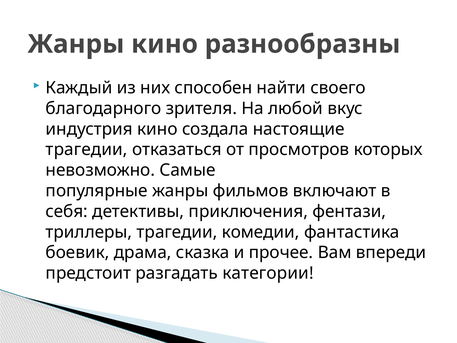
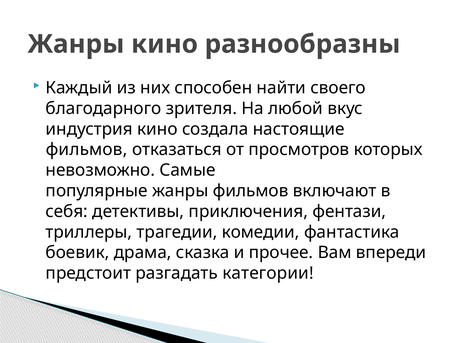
трагедии at (87, 150): трагедии -> фильмов
